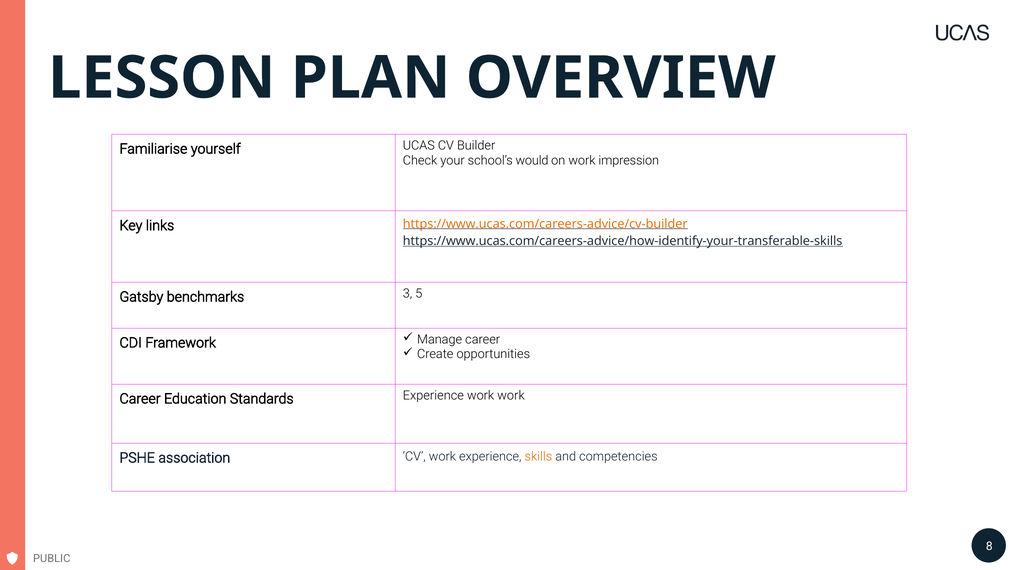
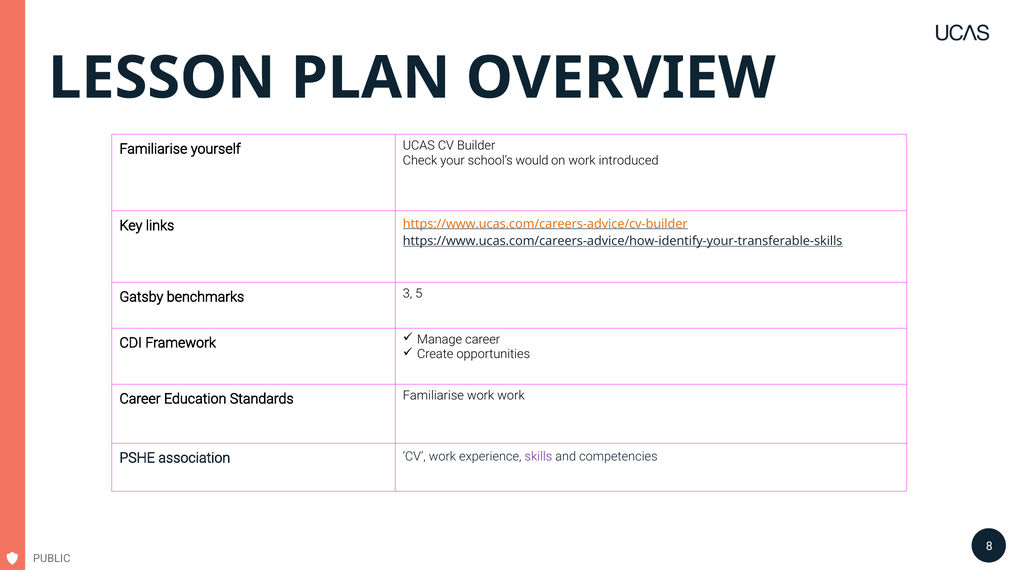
impression: impression -> introduced
Standards Experience: Experience -> Familiarise
skills colour: orange -> purple
